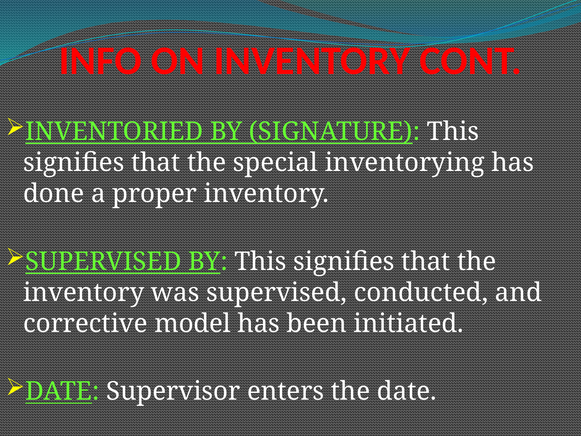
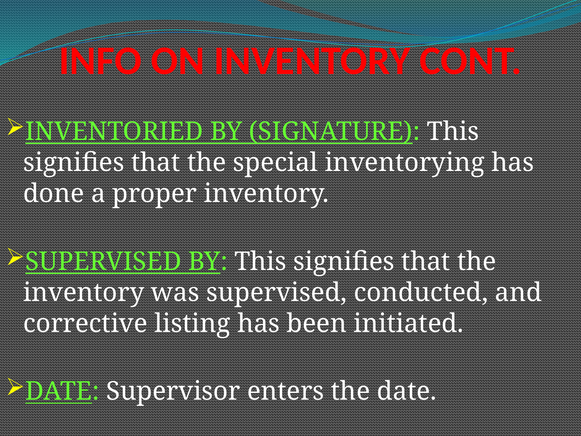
model: model -> listing
